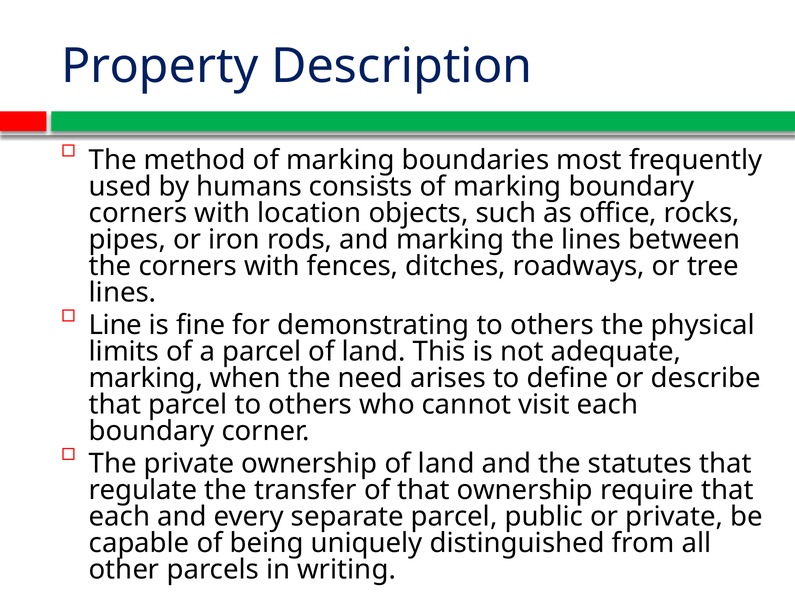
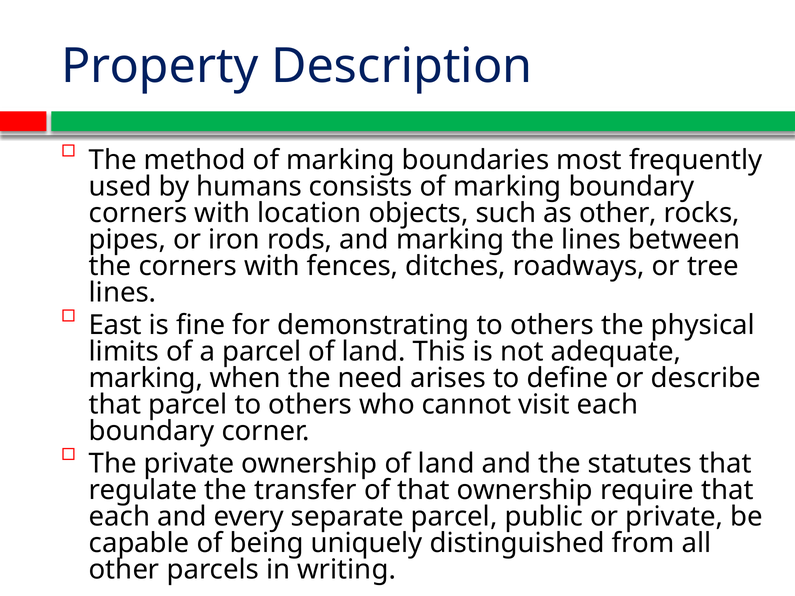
as office: office -> other
Line: Line -> East
